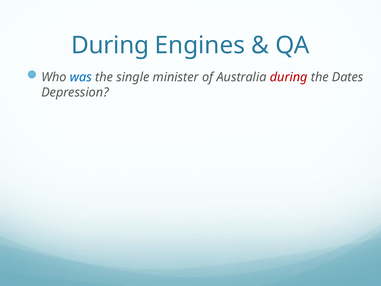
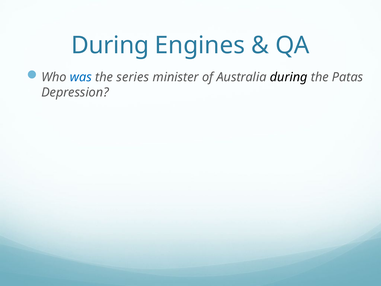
single: single -> series
during at (289, 77) colour: red -> black
Dates: Dates -> Patas
